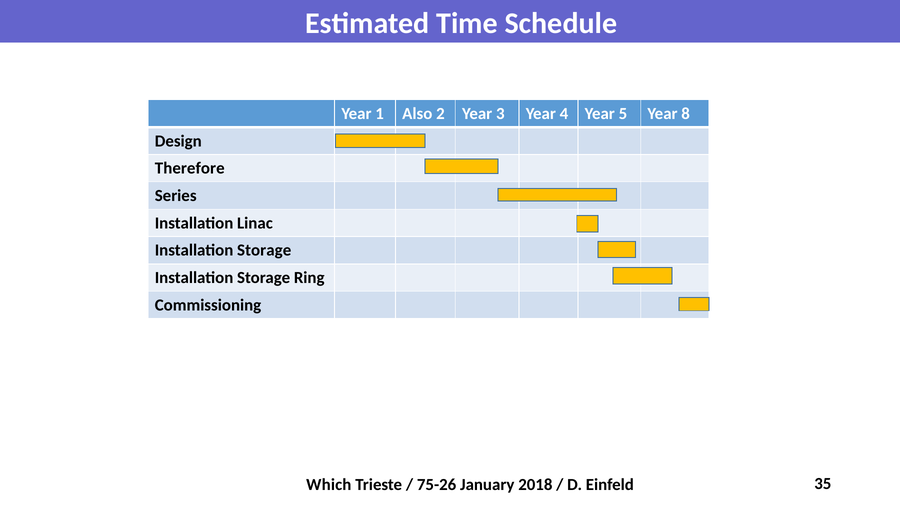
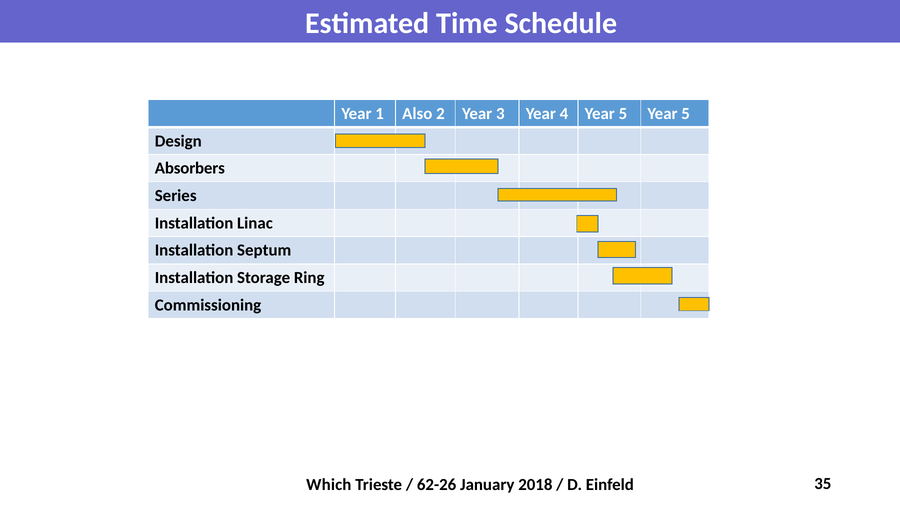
5 Year 8: 8 -> 5
Therefore: Therefore -> Absorbers
Storage at (264, 251): Storage -> Septum
75-26: 75-26 -> 62-26
